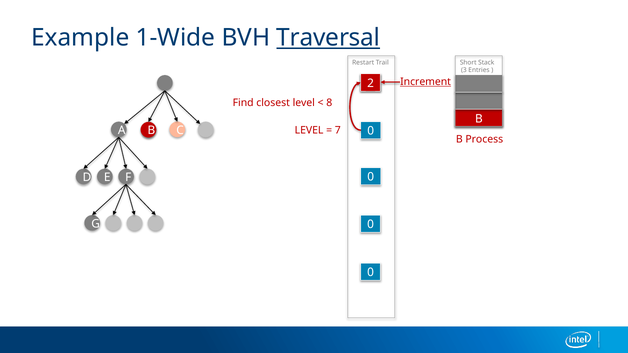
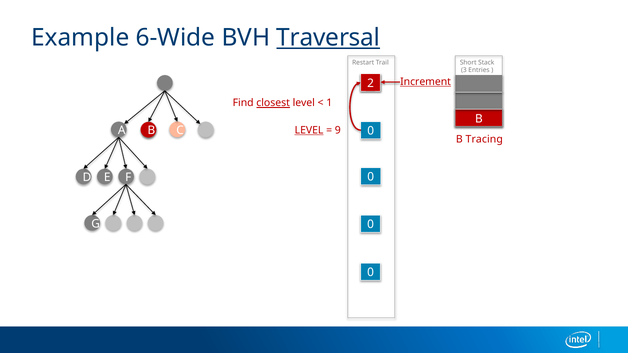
1-Wide: 1-Wide -> 6-Wide
closest underline: none -> present
8 at (329, 103): 8 -> 1
LEVEL at (309, 130) underline: none -> present
7: 7 -> 9
Process: Process -> Tracing
